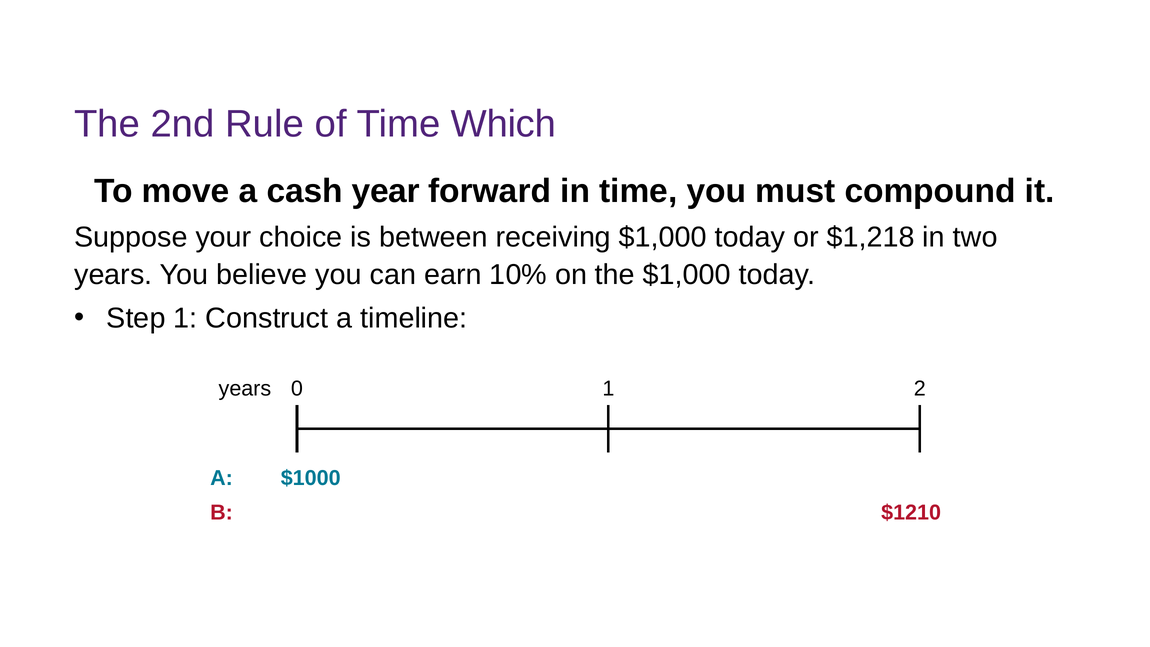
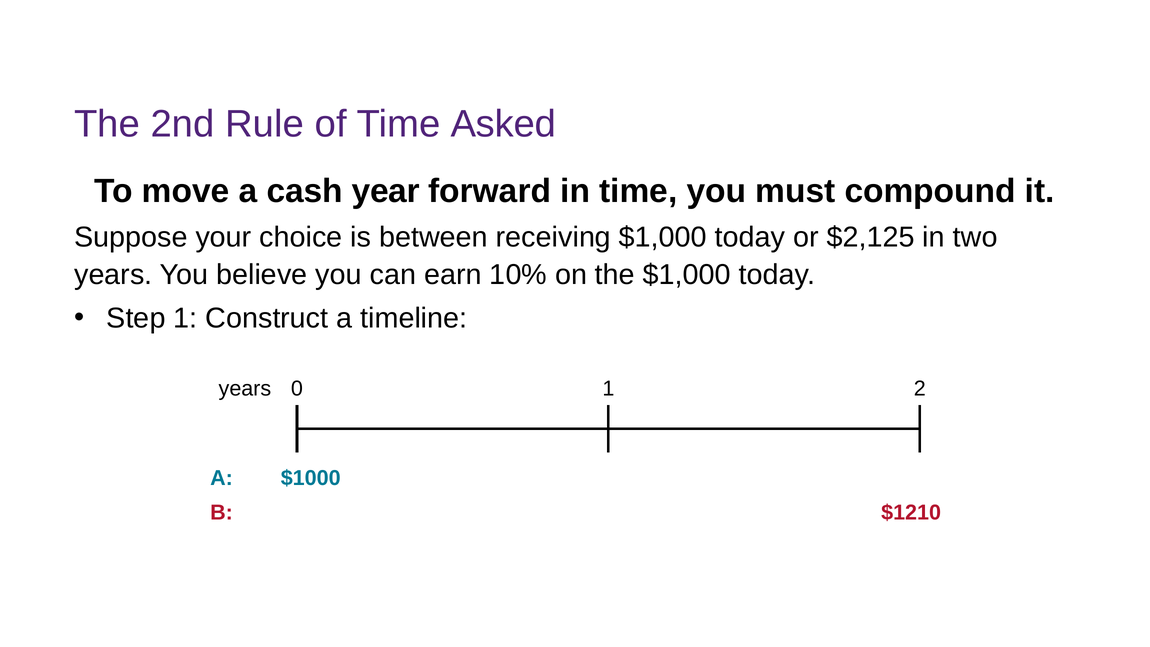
Which: Which -> Asked
$1,218: $1,218 -> $2,125
